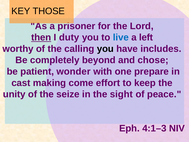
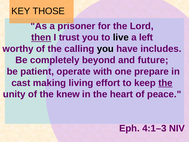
duty: duty -> trust
live colour: blue -> black
chose: chose -> future
wonder: wonder -> operate
come: come -> living
the at (165, 83) underline: none -> present
seize: seize -> knew
sight: sight -> heart
